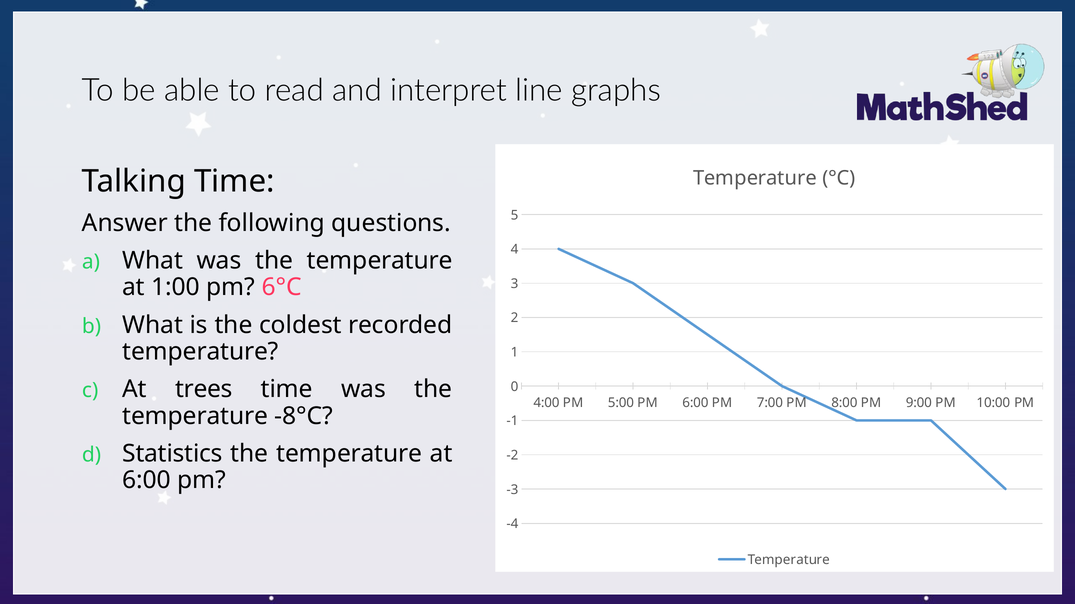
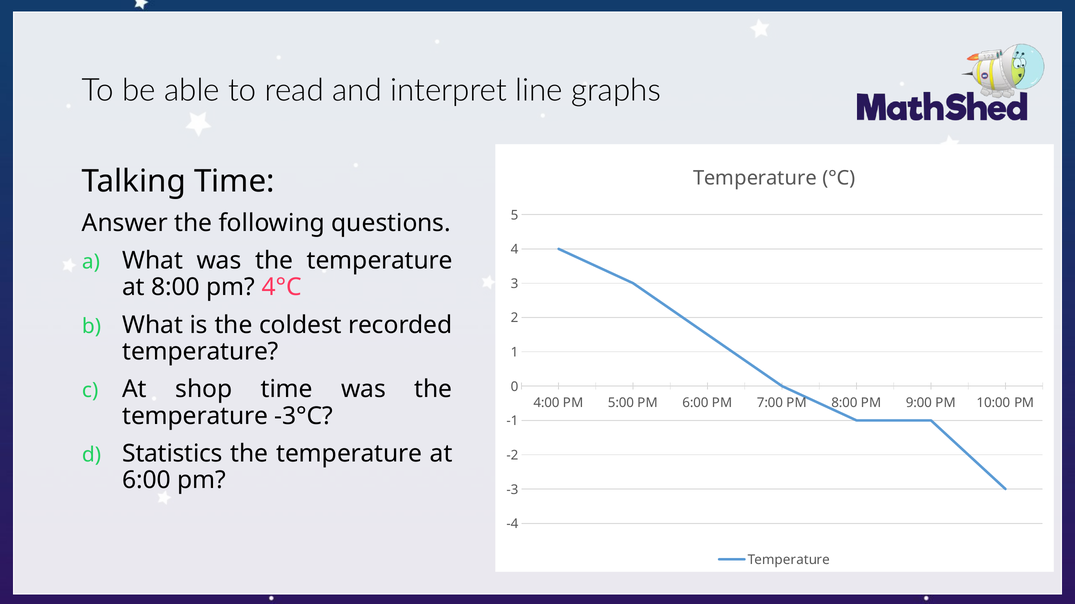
at 1:00: 1:00 -> 8:00
6°C: 6°C -> 4°C
trees: trees -> shop
-8°C: -8°C -> -3°C
